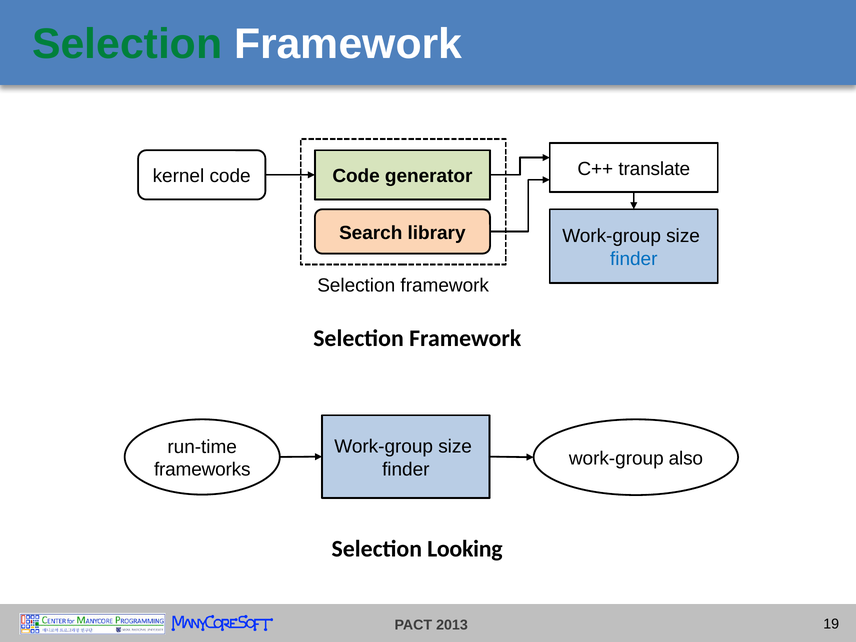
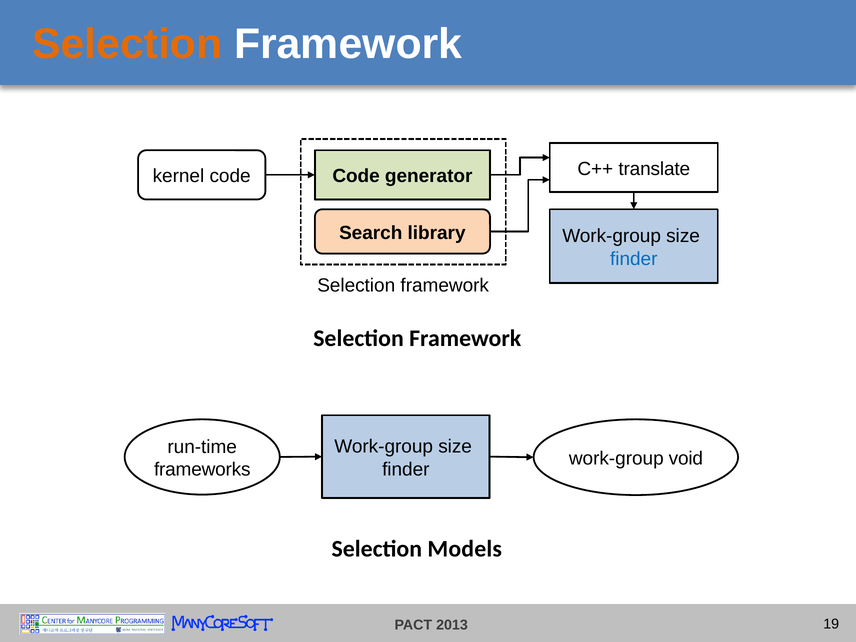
Selection at (127, 44) colour: green -> orange
also: also -> void
Looking: Looking -> Models
